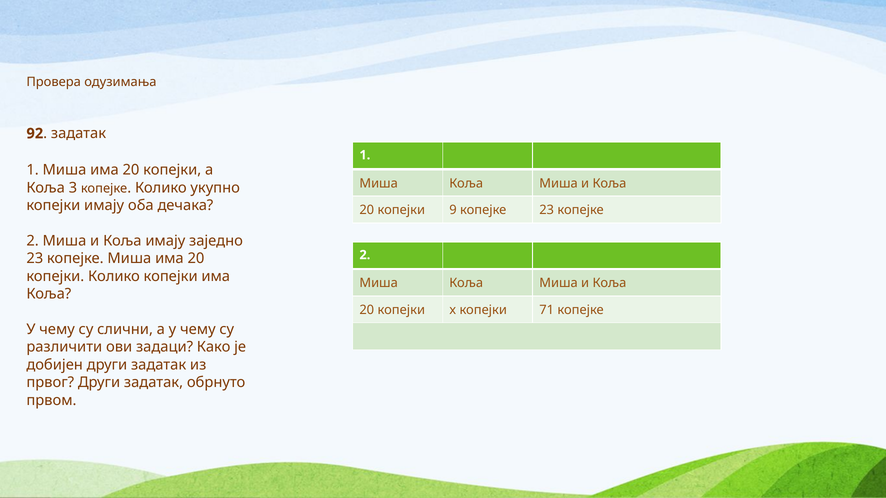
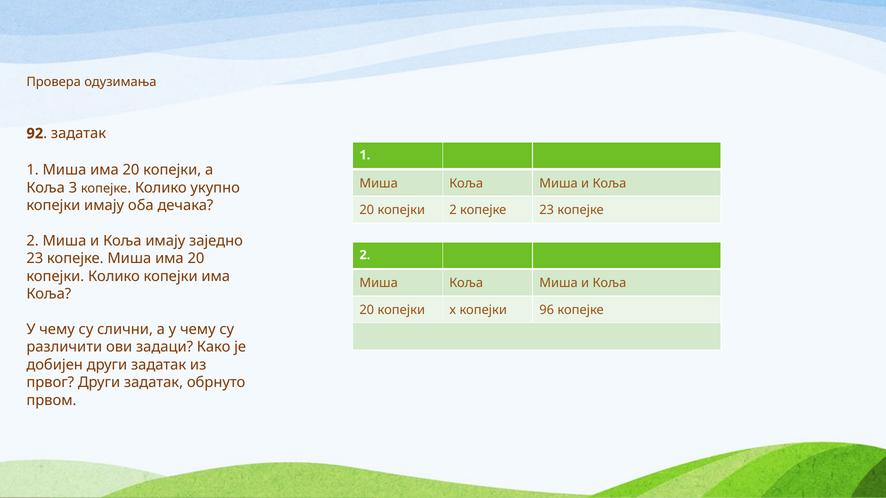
копејки 9: 9 -> 2
71: 71 -> 96
